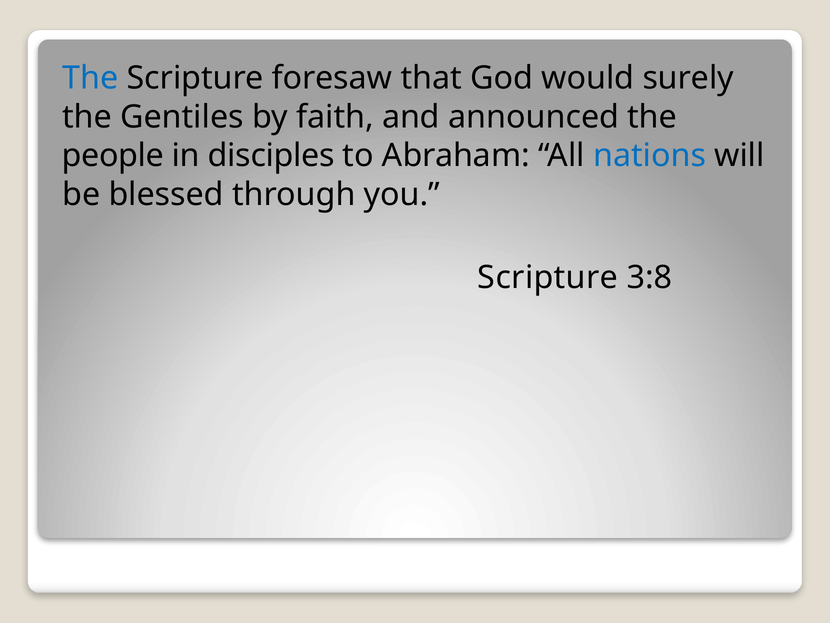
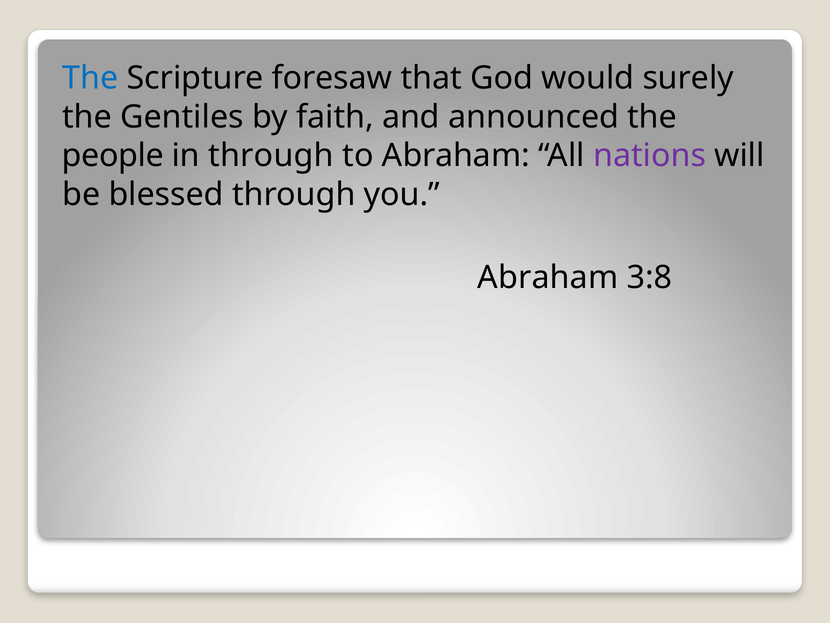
in disciples: disciples -> through
nations colour: blue -> purple
Scripture at (548, 278): Scripture -> Abraham
